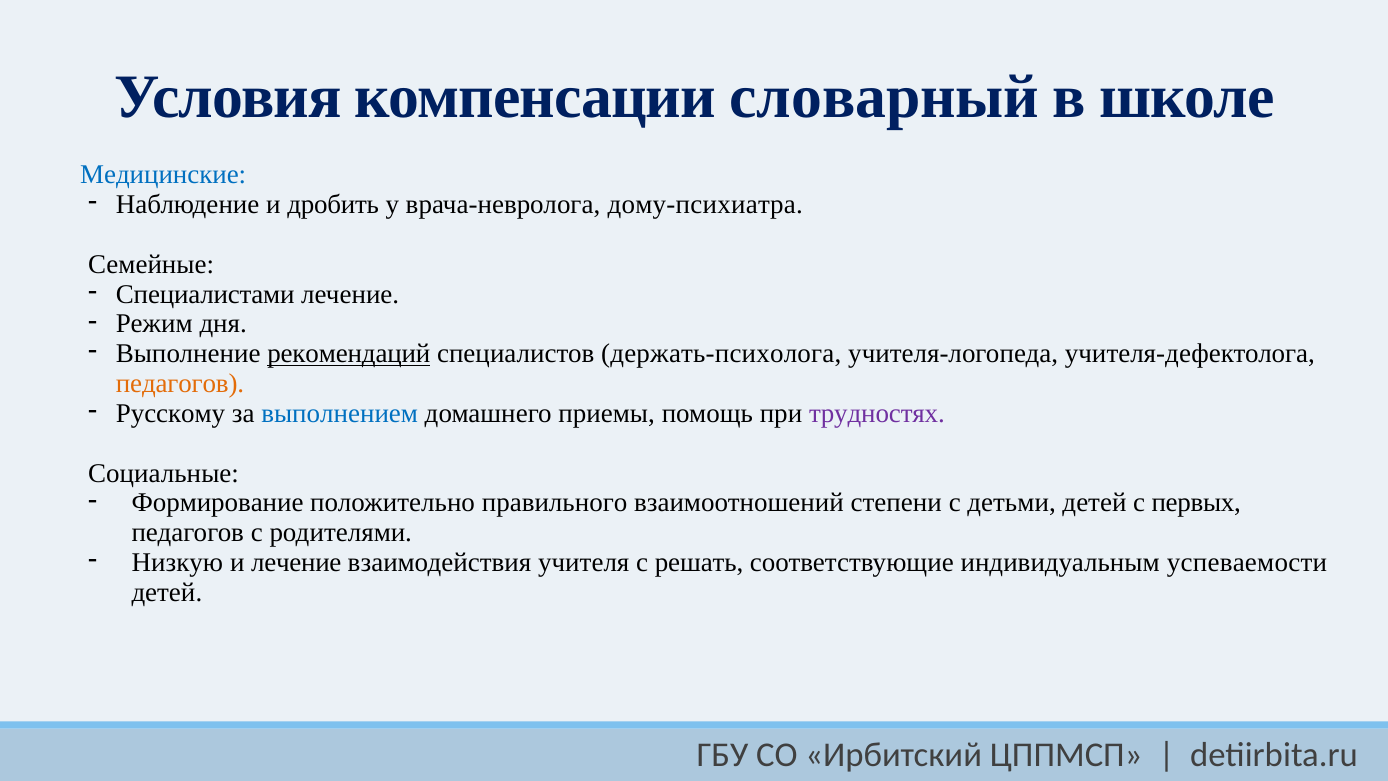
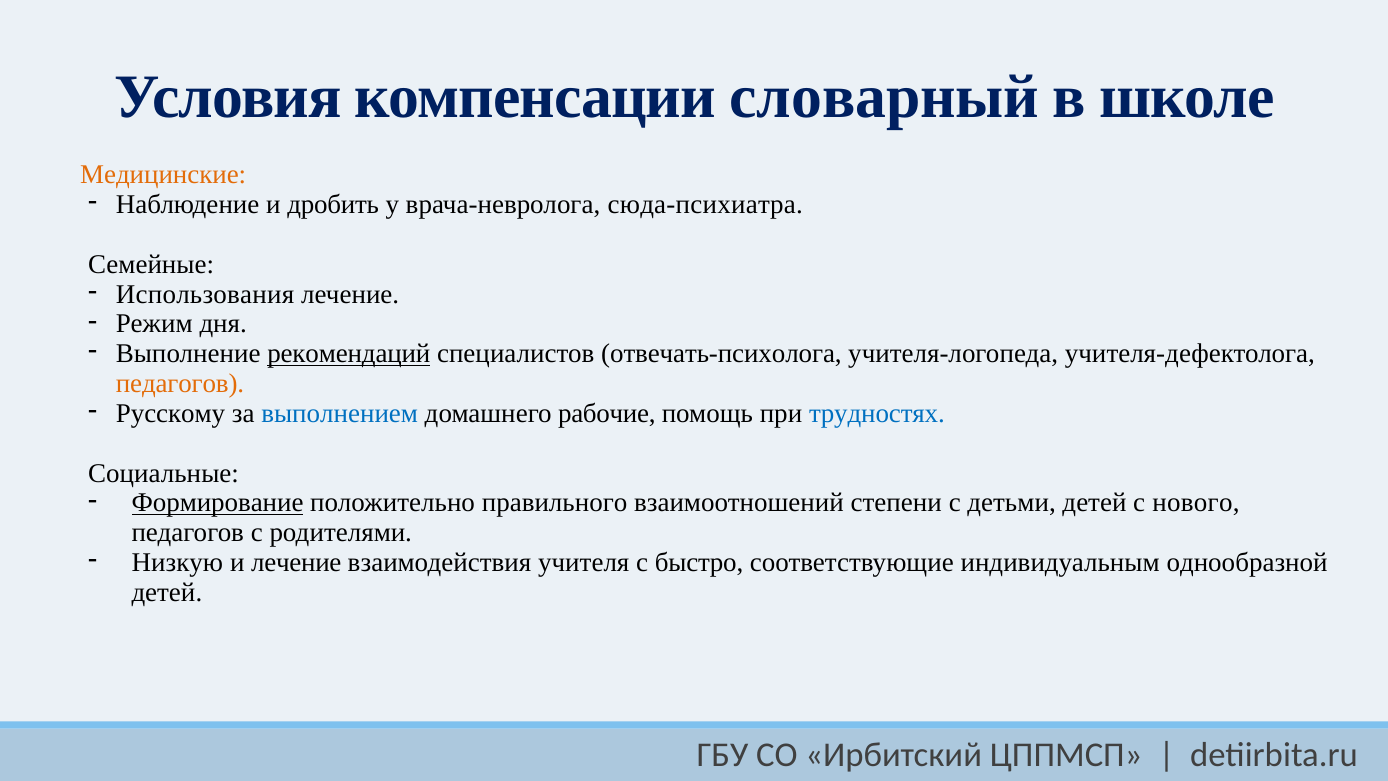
Медицинские colour: blue -> orange
дому-психиатра: дому-психиатра -> сюда-психиатра
Специалистами: Специалистами -> Использования
держать-психолога: держать-психолога -> отвечать-психолога
приемы: приемы -> рабочие
трудностях colour: purple -> blue
Формирование underline: none -> present
первых: первых -> нового
решать: решать -> быстро
успеваемости: успеваемости -> однообразной
